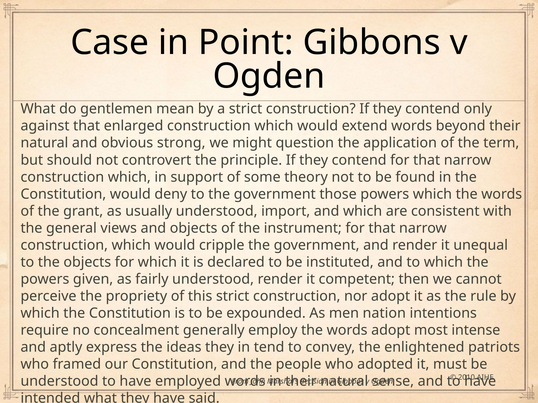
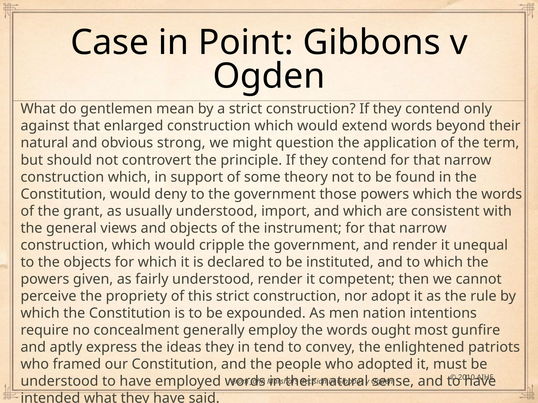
words adopt: adopt -> ought
intense: intense -> gunfire
